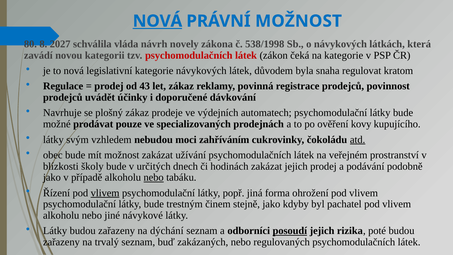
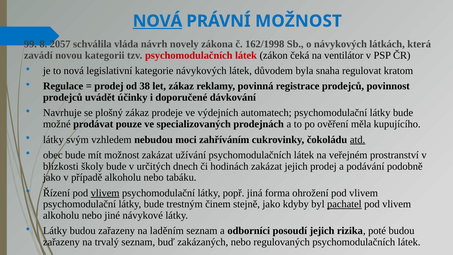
80: 80 -> 99
2027: 2027 -> 2057
538/1998: 538/1998 -> 162/1998
na kategorie: kategorie -> ventilátor
43: 43 -> 38
kovy: kovy -> měla
nebo at (154, 177) underline: present -> none
pachatel underline: none -> present
dýchání: dýchání -> laděním
posoudí underline: present -> none
